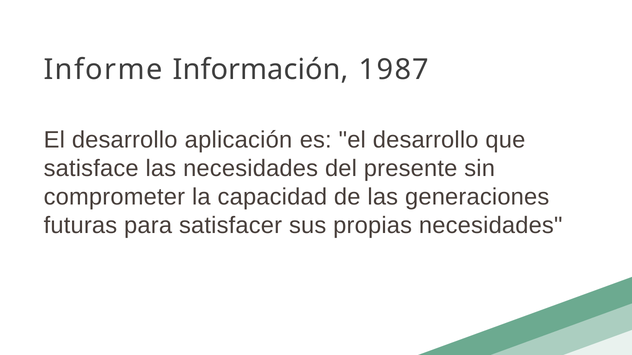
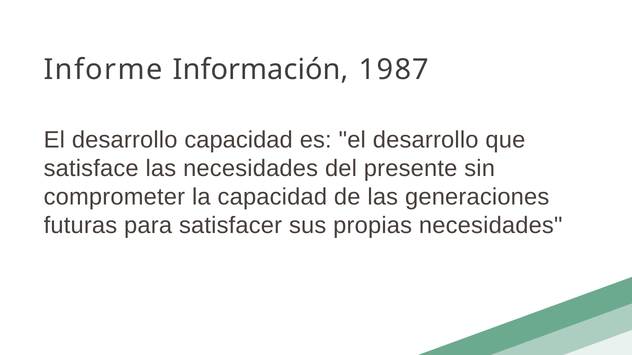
desarrollo aplicación: aplicación -> capacidad
